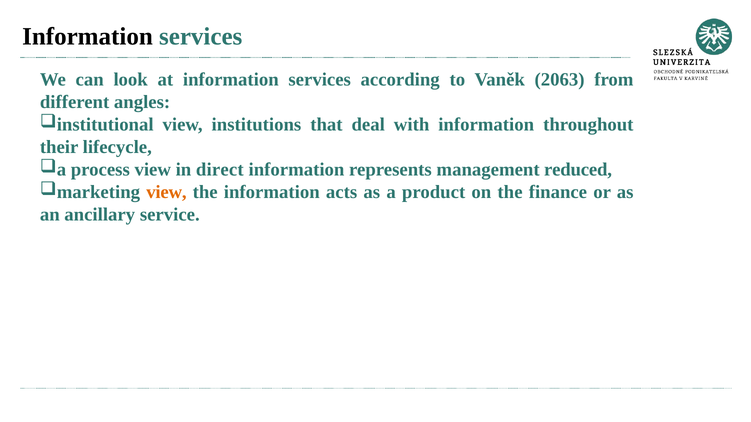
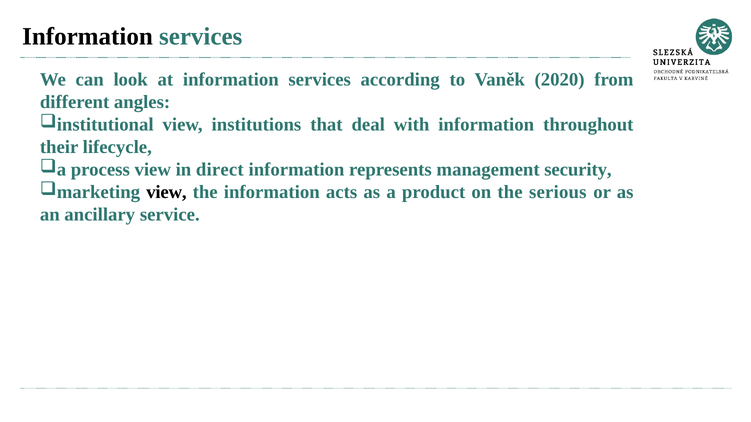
2063: 2063 -> 2020
reduced: reduced -> security
view at (166, 192) colour: orange -> black
finance: finance -> serious
